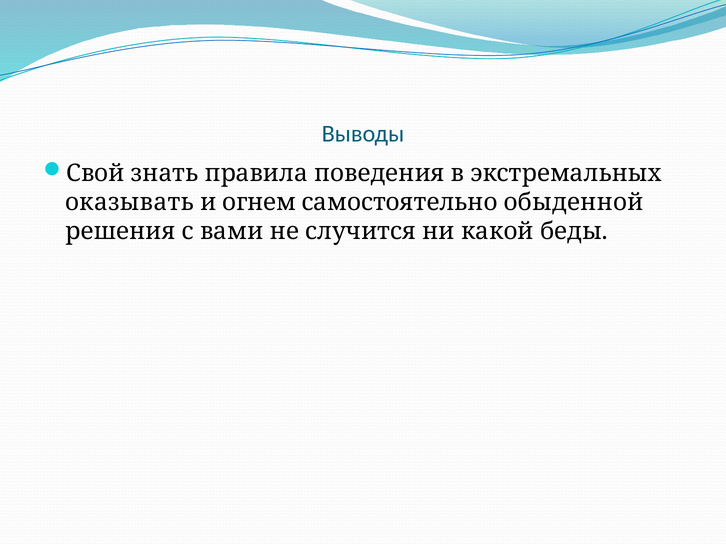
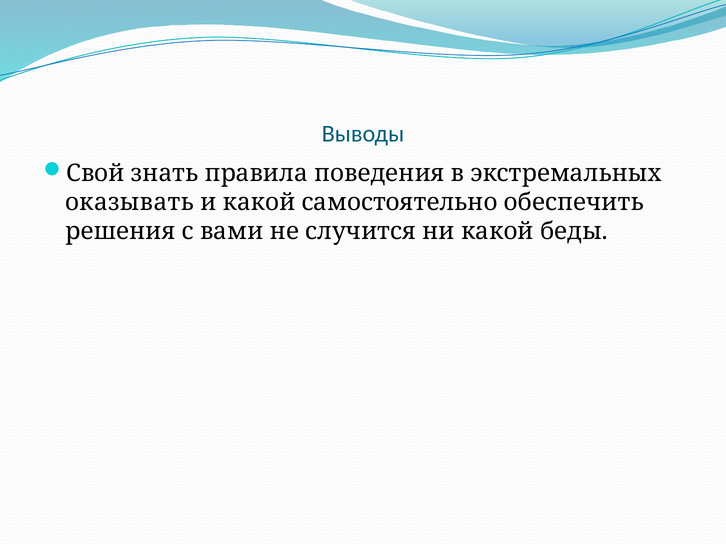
и огнем: огнем -> какой
обыденной: обыденной -> обеспечить
